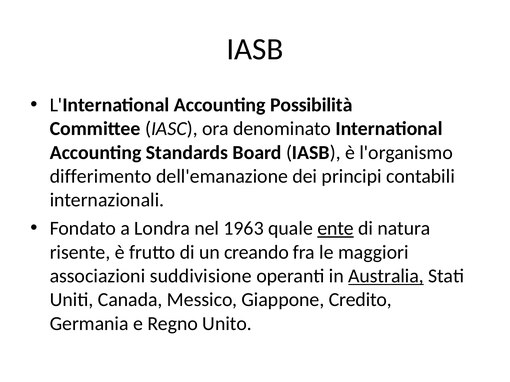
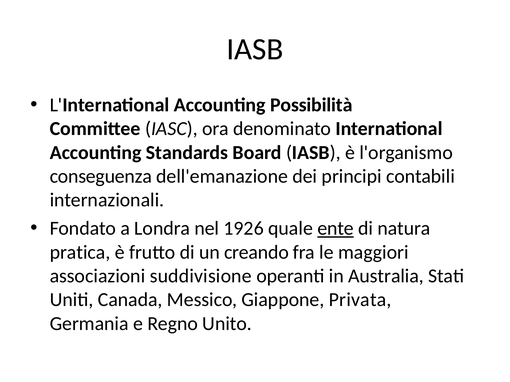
differimento: differimento -> conseguenza
1963: 1963 -> 1926
risente: risente -> pratica
Australia underline: present -> none
Credito: Credito -> Privata
